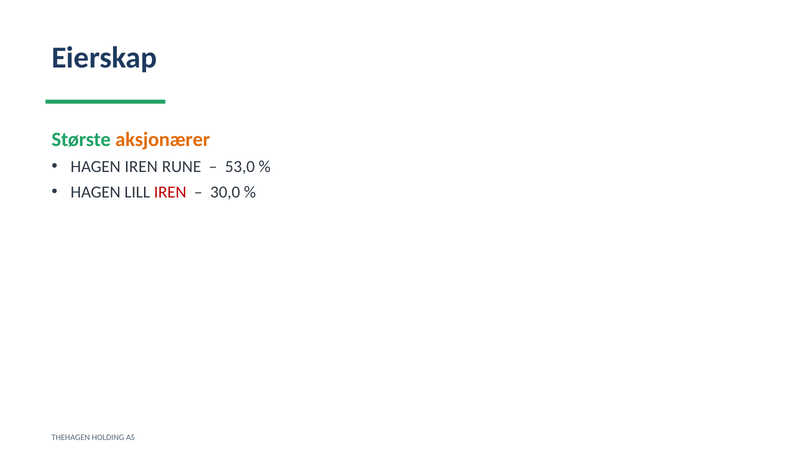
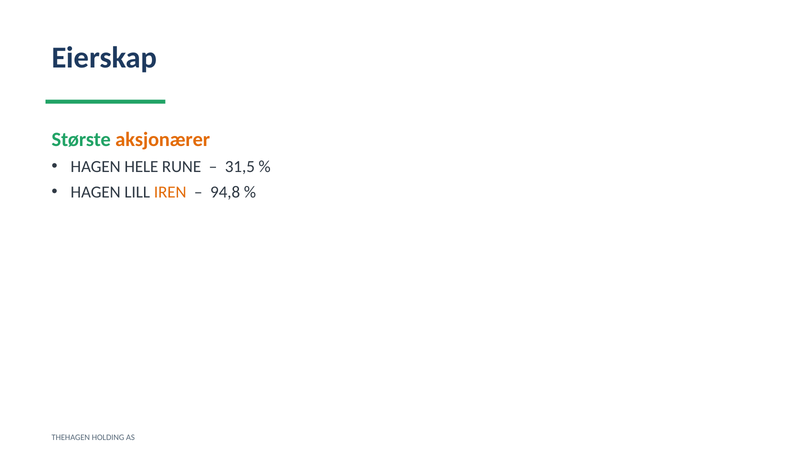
HAGEN IREN: IREN -> HELE
53,0: 53,0 -> 31,5
IREN at (170, 192) colour: red -> orange
30,0: 30,0 -> 94,8
